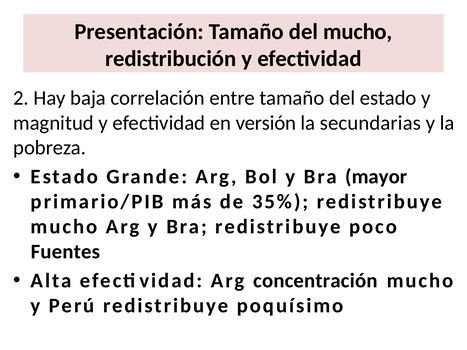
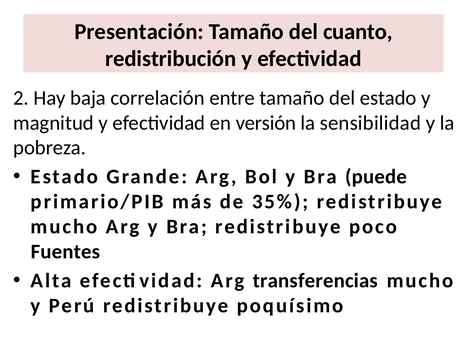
del mucho: mucho -> cuanto
secundarias: secundarias -> sensibilidad
mayor: mayor -> puede
concentración: concentración -> transferencias
